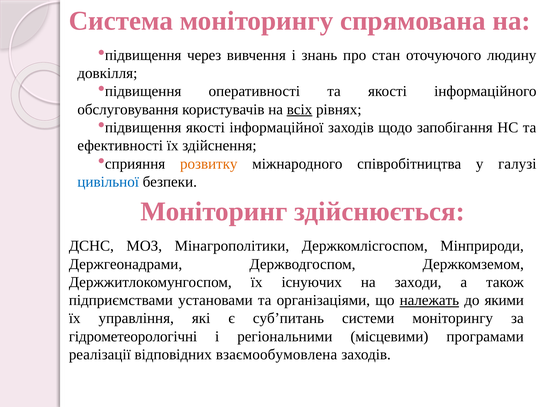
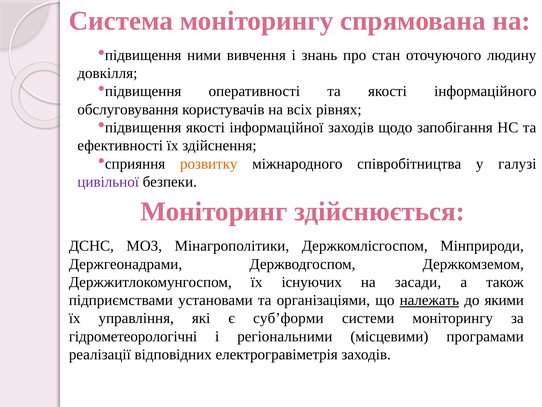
через: через -> ними
всіх underline: present -> none
цивільної colour: blue -> purple
заходи: заходи -> засади
суб’питань: суб’питань -> суб’форми
взаємообумовлена: взаємообумовлена -> електрогравіметрія
